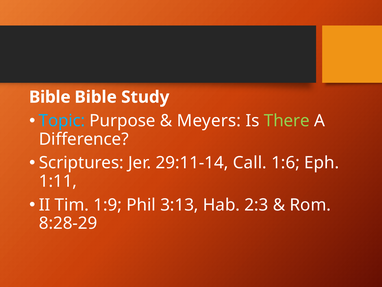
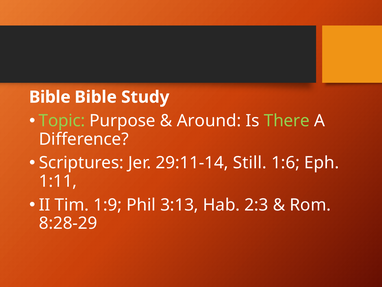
Topic colour: light blue -> light green
Meyers: Meyers -> Around
Call: Call -> Still
